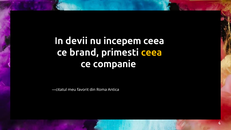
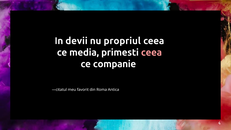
incepem: incepem -> propriul
brand: brand -> media
ceea at (151, 52) colour: yellow -> pink
